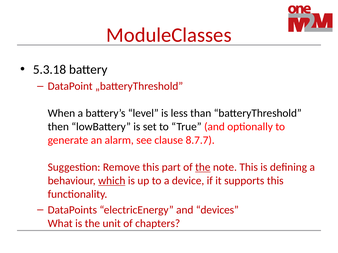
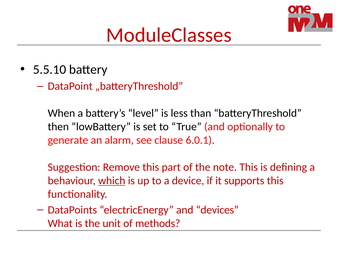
5.3.18: 5.3.18 -> 5.5.10
8.7.7: 8.7.7 -> 6.0.1
the at (203, 168) underline: present -> none
chapters: chapters -> methods
